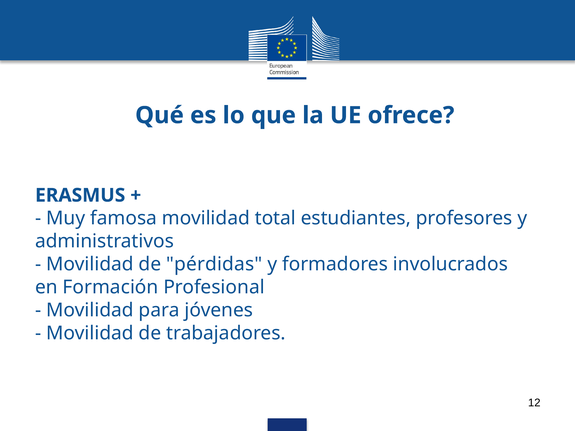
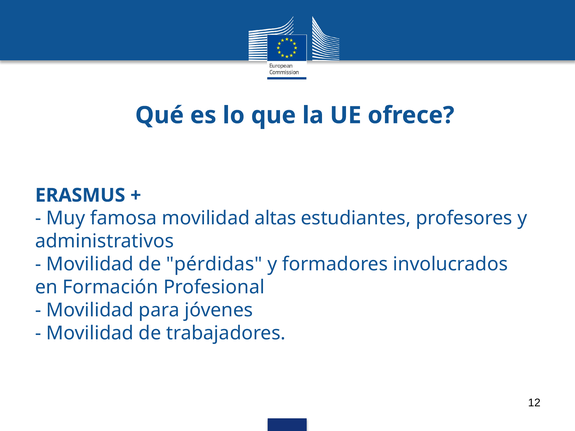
total: total -> altas
